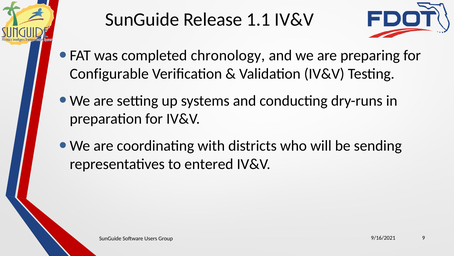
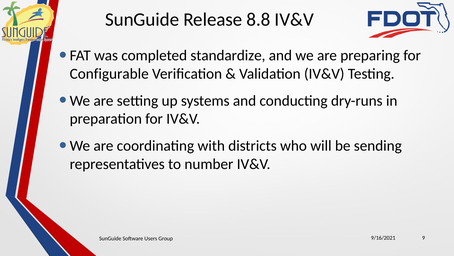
1.1: 1.1 -> 8.8
chronology: chronology -> standardize
entered: entered -> number
